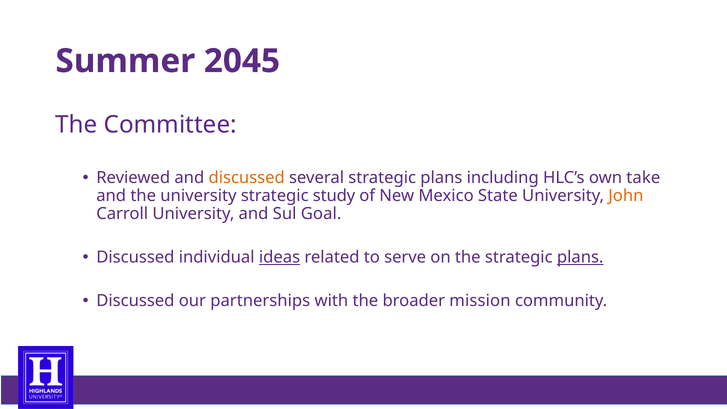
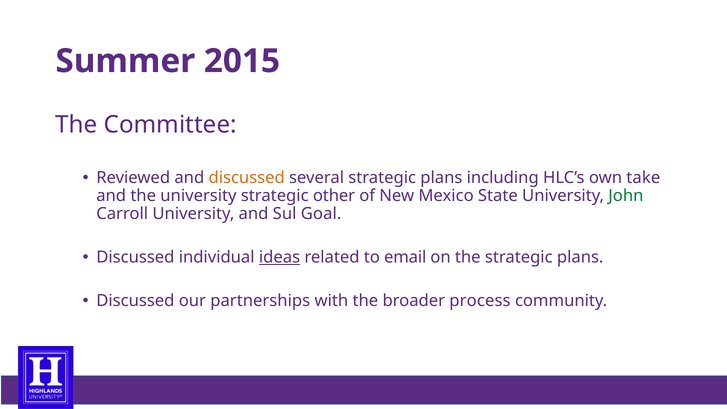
2045: 2045 -> 2015
study: study -> other
John colour: orange -> green
serve: serve -> email
plans at (580, 257) underline: present -> none
mission: mission -> process
